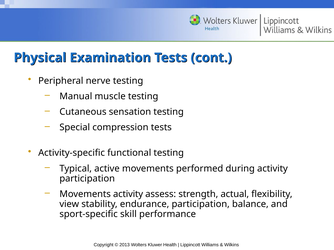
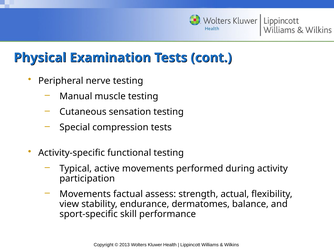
Movements activity: activity -> factual
endurance participation: participation -> dermatomes
